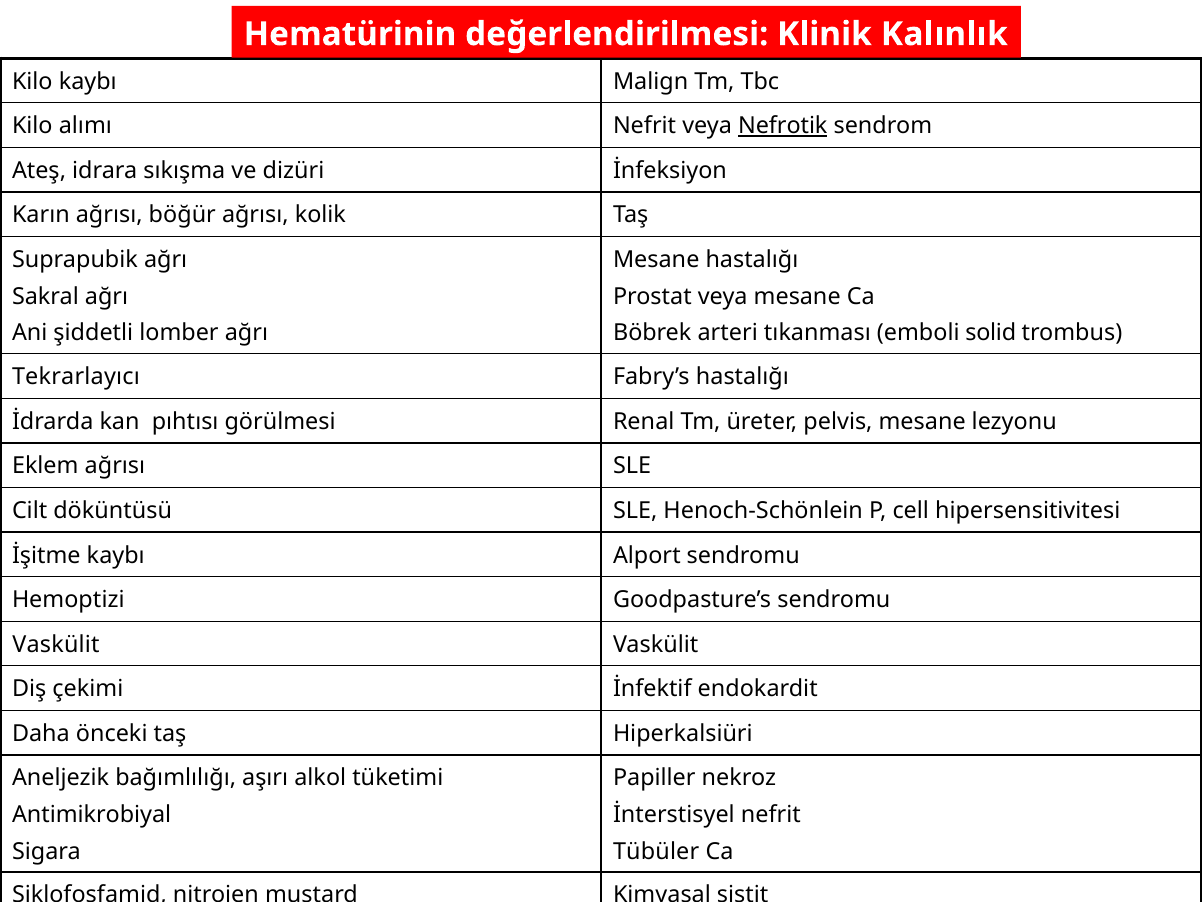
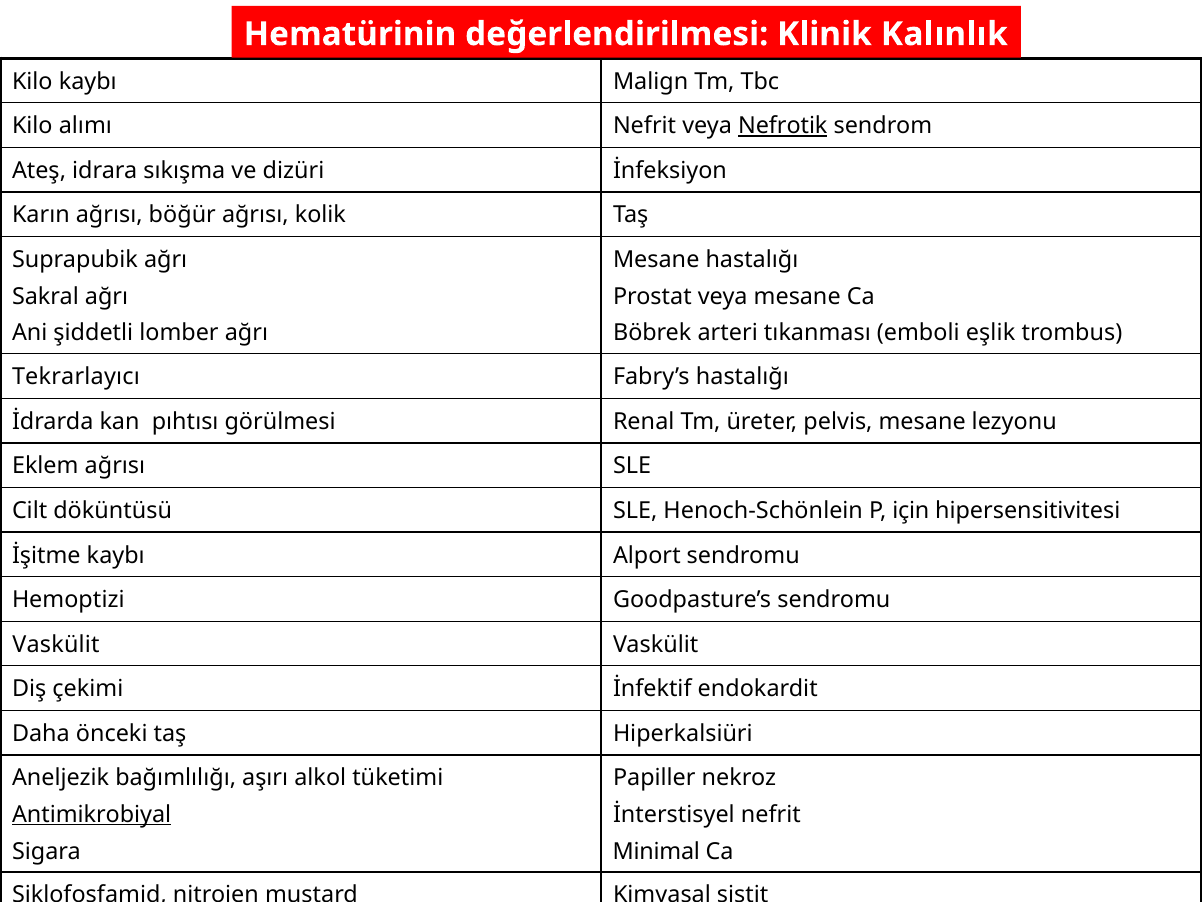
solid: solid -> eşlik
cell: cell -> için
Antimikrobiyal underline: none -> present
Tübüler: Tübüler -> Minimal
